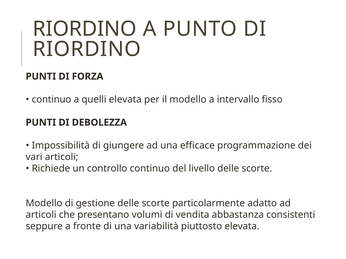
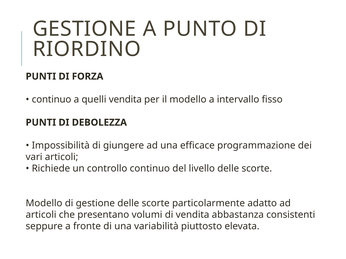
RIORDINO at (85, 29): RIORDINO -> GESTIONE
quelli elevata: elevata -> vendita
